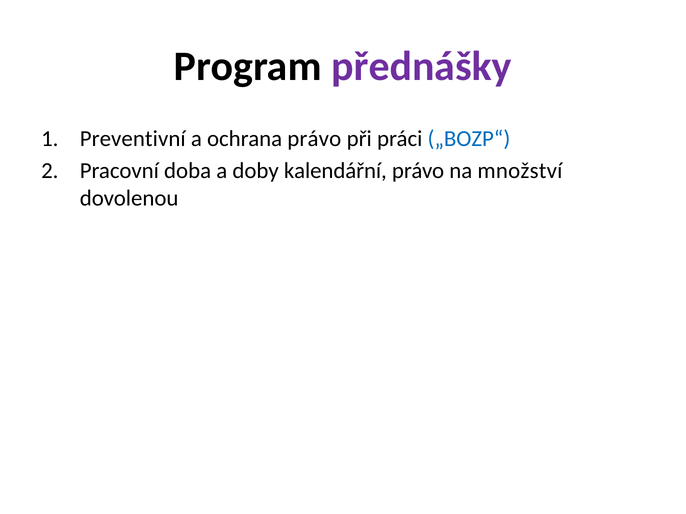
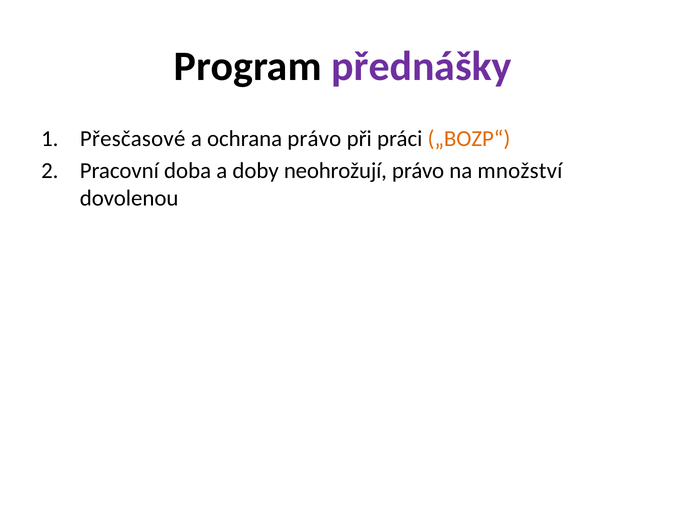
Preventivní: Preventivní -> Přesčasové
„BOZP“ colour: blue -> orange
kalendářní: kalendářní -> neohrožují
